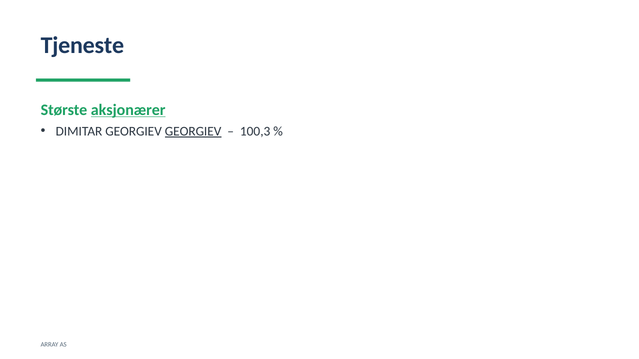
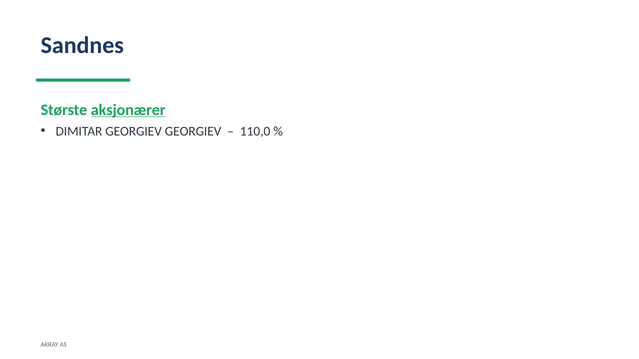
Tjeneste: Tjeneste -> Sandnes
GEORGIEV at (193, 131) underline: present -> none
100,3: 100,3 -> 110,0
